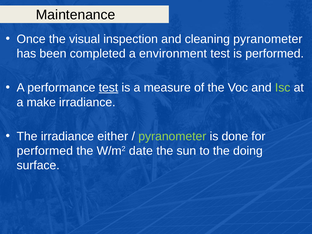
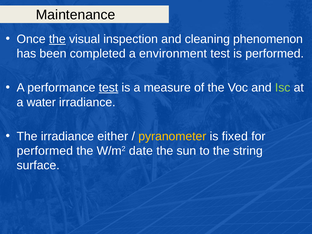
the at (57, 39) underline: none -> present
cleaning pyranometer: pyranometer -> phenomenon
make: make -> water
pyranometer at (172, 136) colour: light green -> yellow
done: done -> fixed
doing: doing -> string
